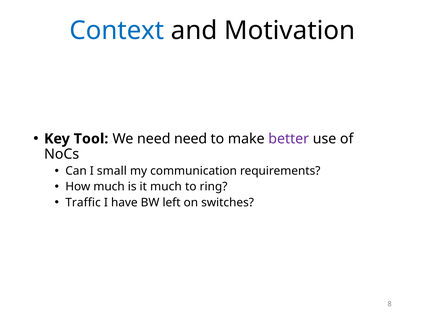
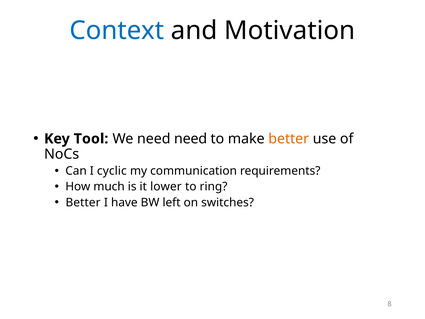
better at (289, 139) colour: purple -> orange
small: small -> cyclic
it much: much -> lower
Traffic at (83, 202): Traffic -> Better
